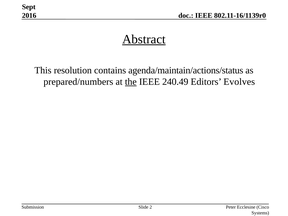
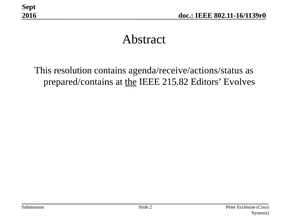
Abstract underline: present -> none
agenda/maintain/actions/status: agenda/maintain/actions/status -> agenda/receive/actions/status
prepared/numbers: prepared/numbers -> prepared/contains
240.49: 240.49 -> 215.82
